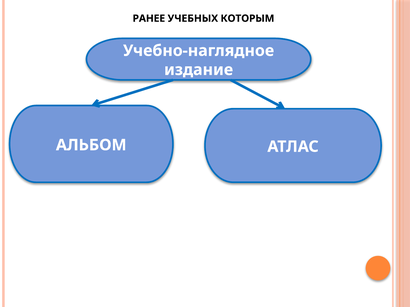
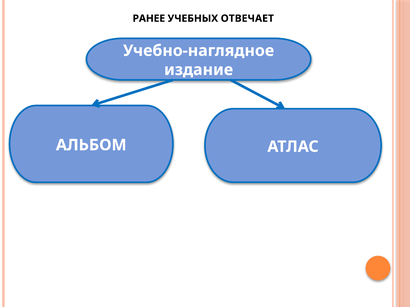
КОТОРЫМ: КОТОРЫМ -> ОТВЕЧАЕТ
